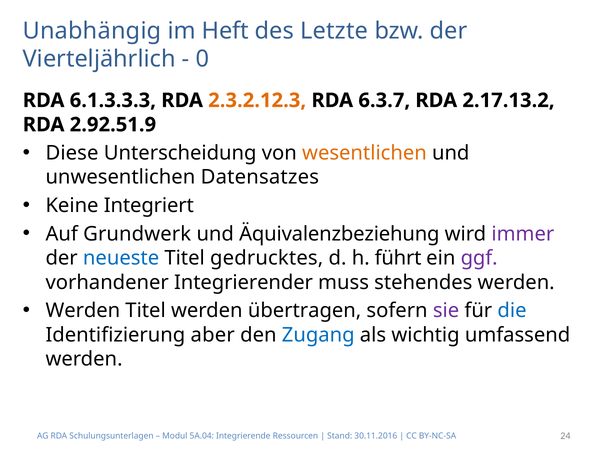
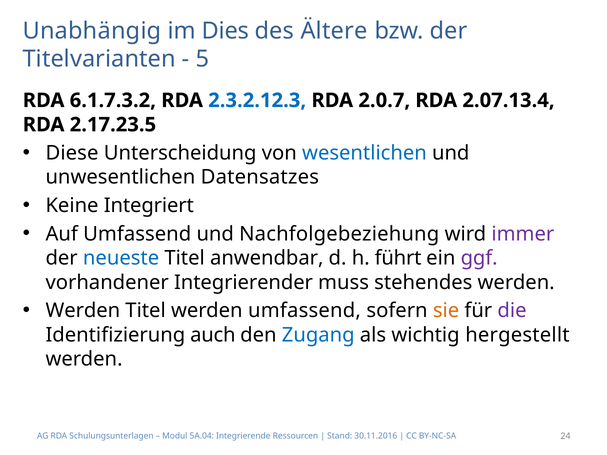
Heft: Heft -> Dies
Letzte: Letzte -> Ältere
Vierteljährlich: Vierteljährlich -> Titelvarianten
0: 0 -> 5
6.1.3.3.3: 6.1.3.3.3 -> 6.1.7.3.2
2.3.2.12.3 colour: orange -> blue
6.3.7: 6.3.7 -> 2.0.7
2.17.13.2: 2.17.13.2 -> 2.07.13.4
2.92.51.9: 2.92.51.9 -> 2.17.23.5
wesentlichen colour: orange -> blue
Auf Grundwerk: Grundwerk -> Umfassend
Äquivalenzbeziehung: Äquivalenzbeziehung -> Nachfolgebeziehung
gedrucktes: gedrucktes -> anwendbar
werden übertragen: übertragen -> umfassend
sie colour: purple -> orange
die colour: blue -> purple
aber: aber -> auch
umfassend: umfassend -> hergestellt
